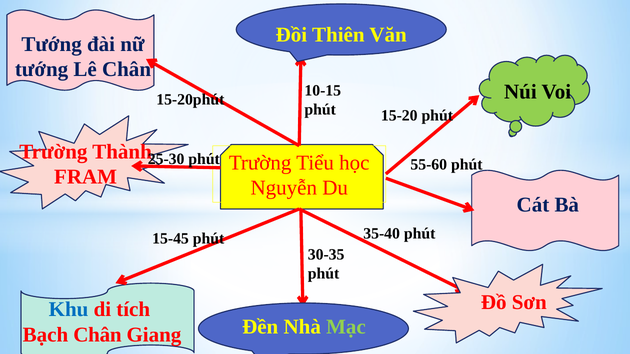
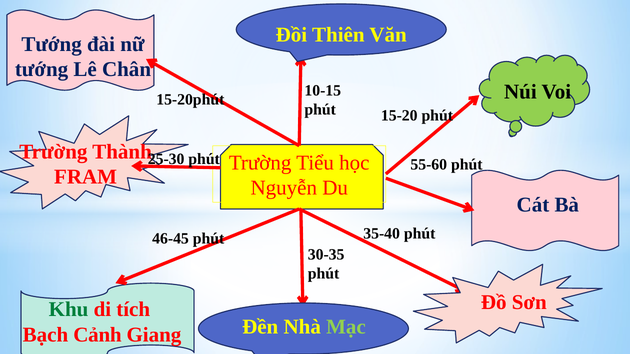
15-45: 15-45 -> 46-45
Khu colour: blue -> green
Bạch Chân: Chân -> Cảnh
